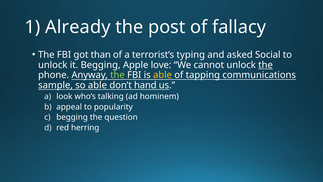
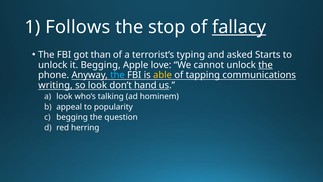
Already: Already -> Follows
post: post -> stop
fallacy underline: none -> present
Social: Social -> Starts
the at (117, 75) colour: light green -> light blue
sample: sample -> writing
so able: able -> look
